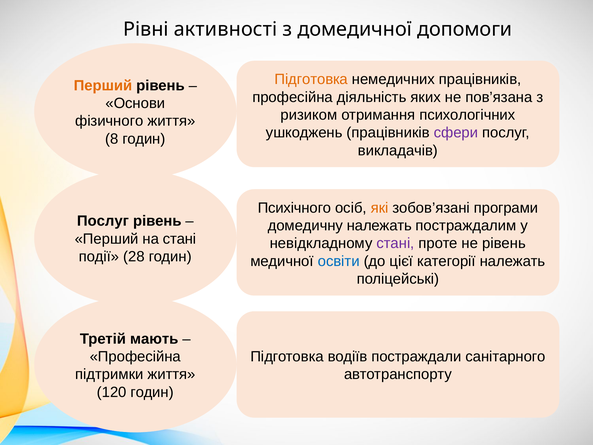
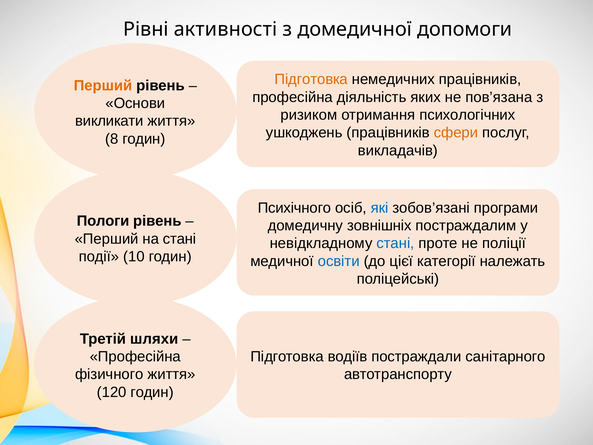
фізичного: фізичного -> викликати
сфери colour: purple -> orange
які colour: orange -> blue
Послуг at (103, 221): Послуг -> Пологи
домедичну належать: належать -> зовнішніх
стані at (395, 243) colour: purple -> blue
не рівень: рівень -> поліції
28: 28 -> 10
мають: мають -> шляхи
підтримки: підтримки -> фізичного
